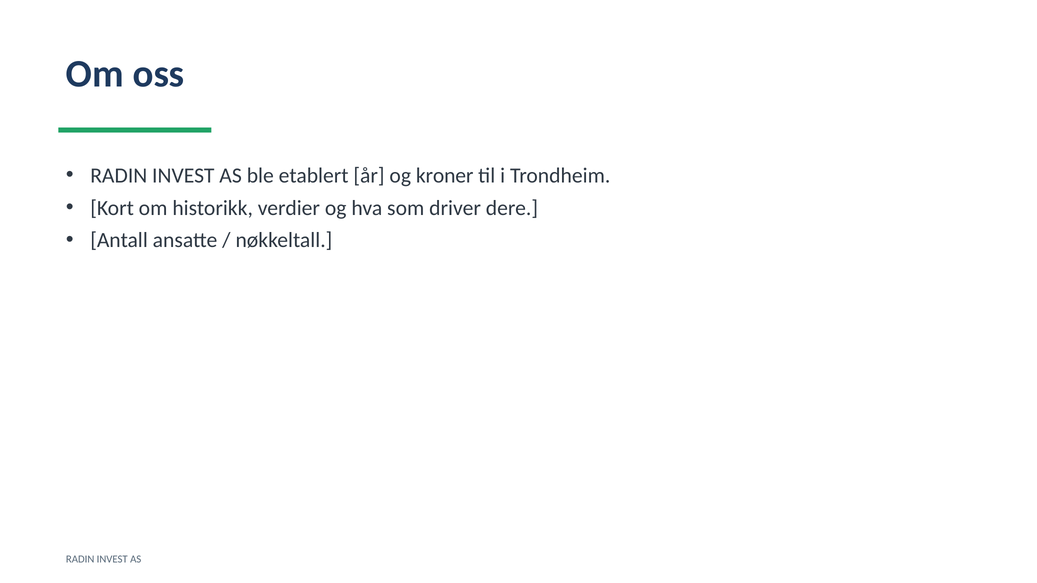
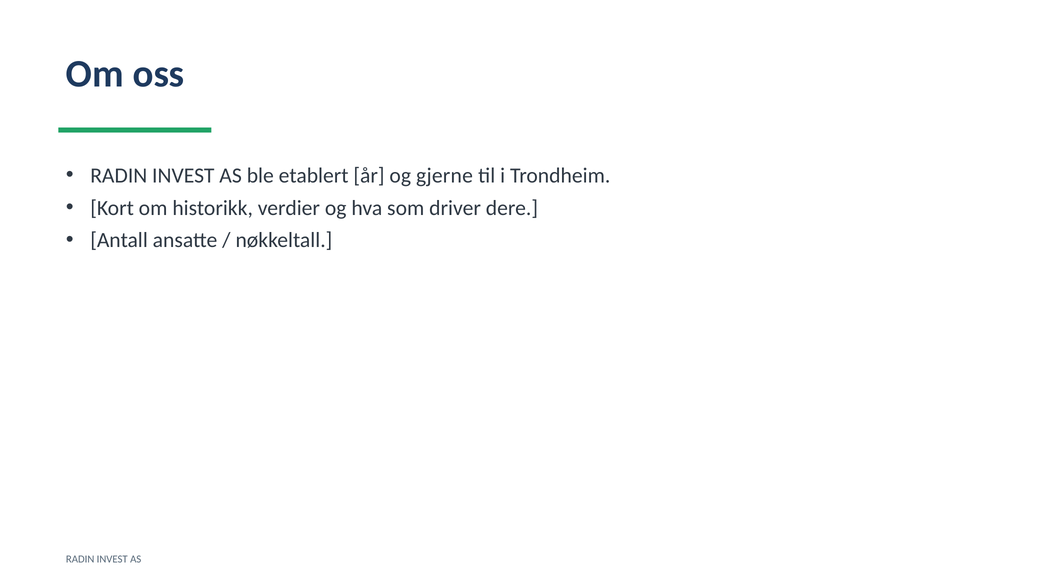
kroner: kroner -> gjerne
